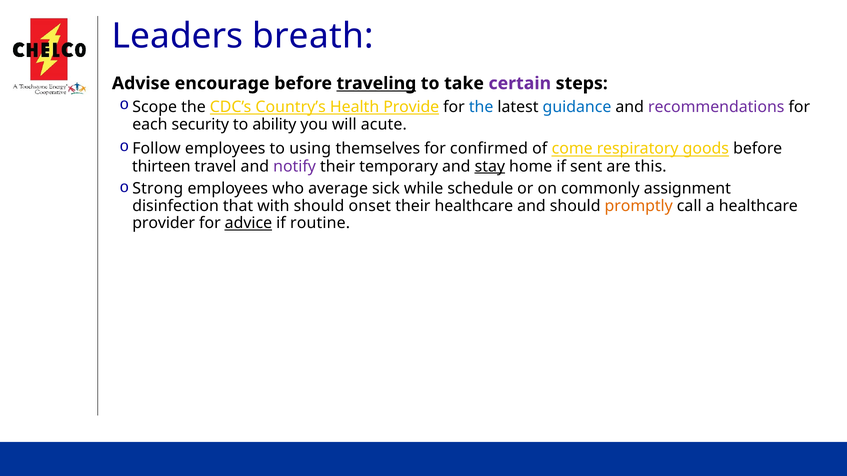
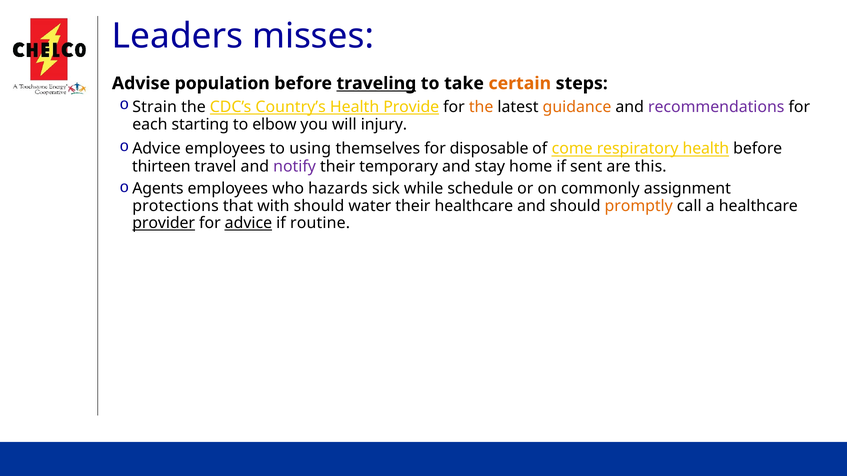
breath: breath -> misses
encourage: encourage -> population
certain colour: purple -> orange
Scope: Scope -> Strain
the at (481, 107) colour: blue -> orange
guidance colour: blue -> orange
security: security -> starting
ability: ability -> elbow
acute: acute -> injury
Follow at (156, 149): Follow -> Advice
confirmed: confirmed -> disposable
respiratory goods: goods -> health
stay underline: present -> none
Strong: Strong -> Agents
average: average -> hazards
disinfection: disinfection -> protections
onset: onset -> water
provider underline: none -> present
